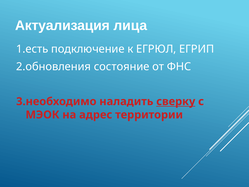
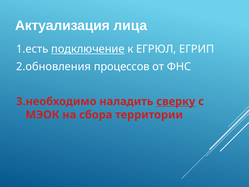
подключение underline: none -> present
состояние: состояние -> процессов
адрес: адрес -> сбора
